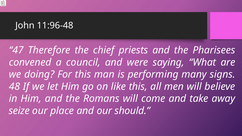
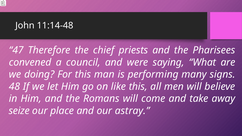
11:96-48: 11:96-48 -> 11:14-48
should: should -> astray
